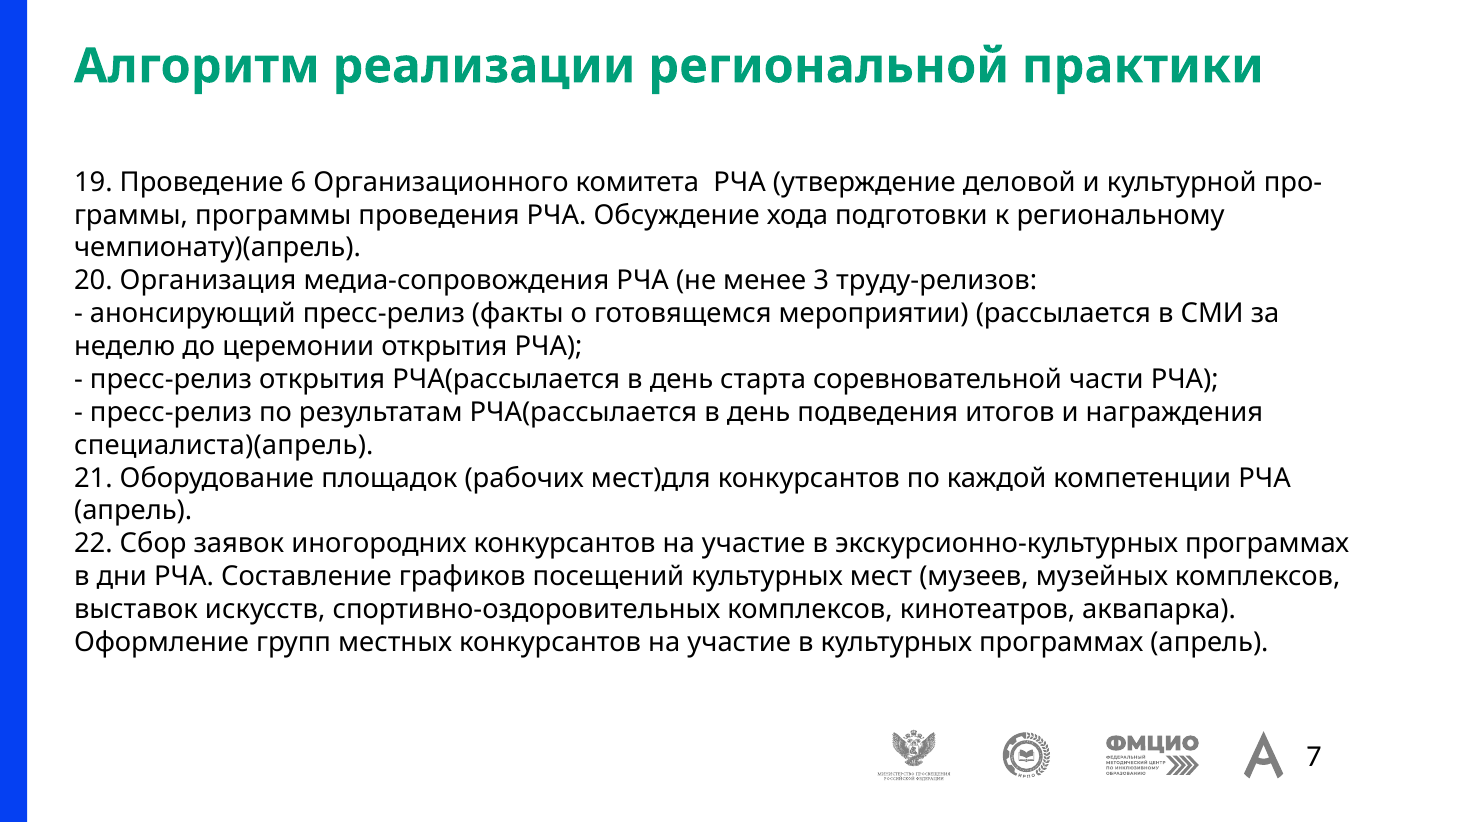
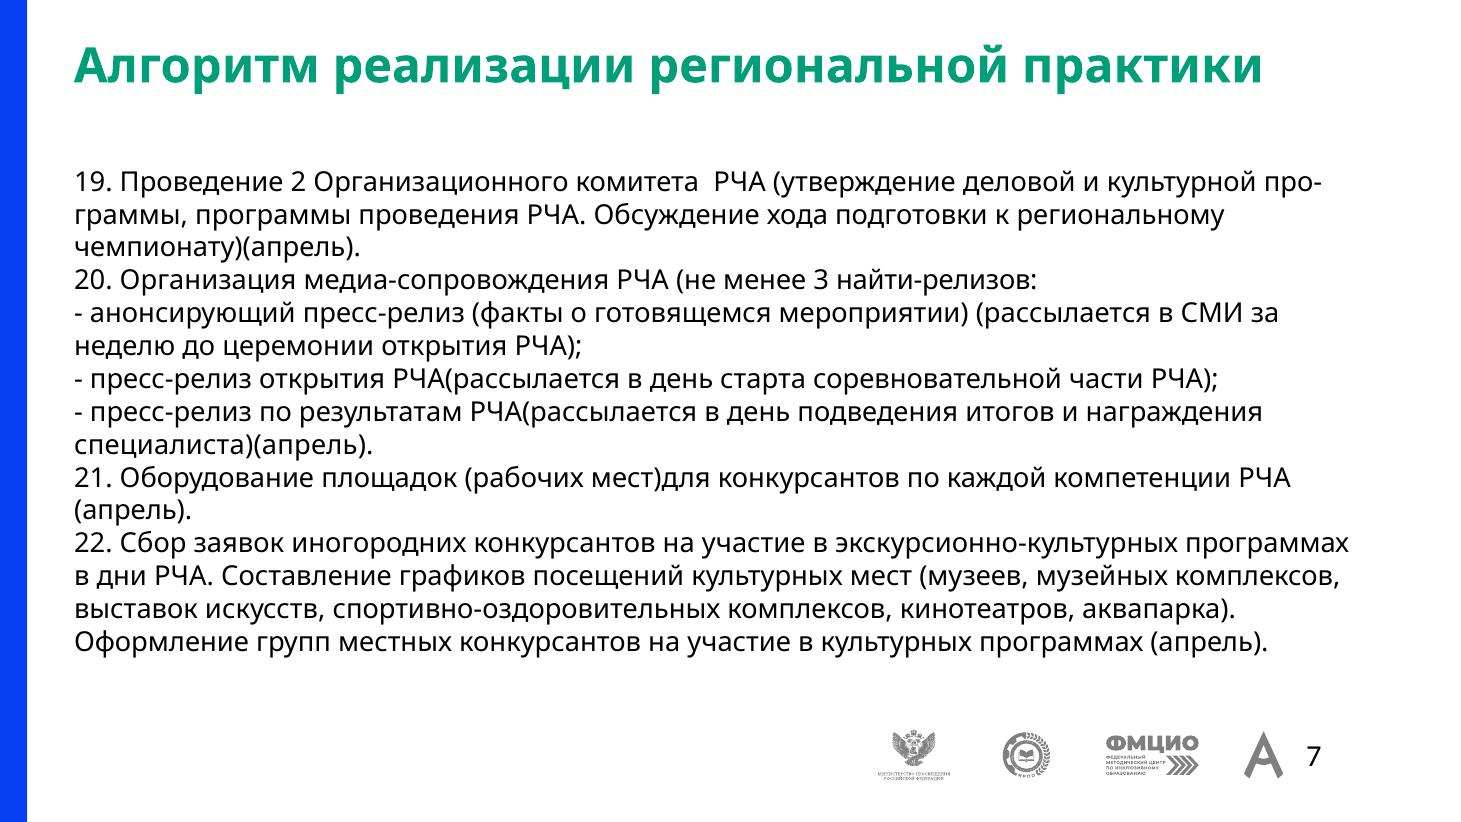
6: 6 -> 2
труду-релизов: труду-релизов -> найти-релизов
